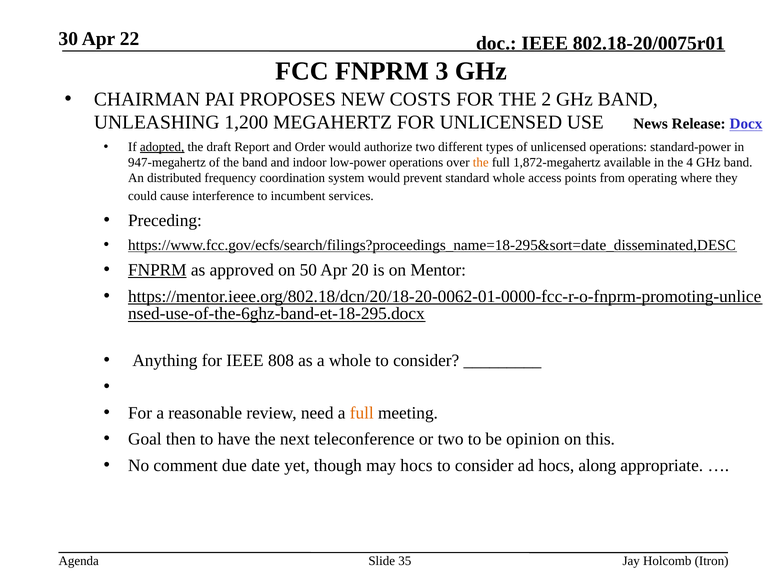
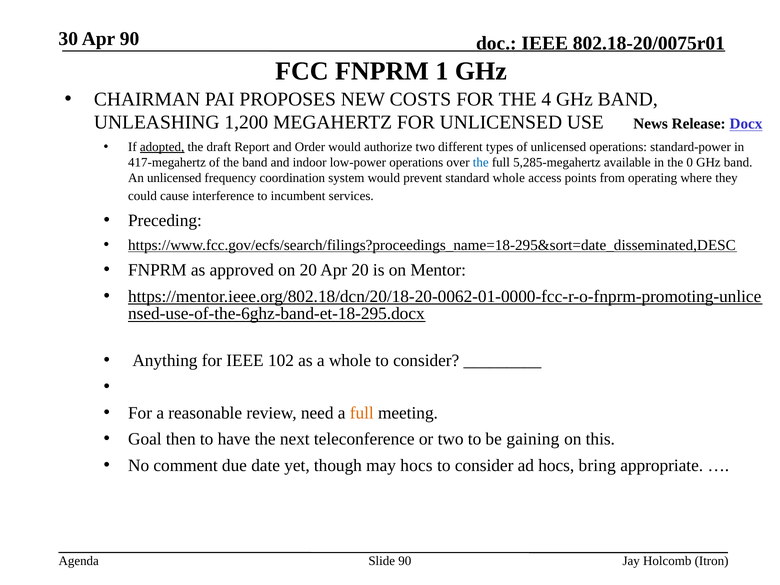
Apr 22: 22 -> 90
3: 3 -> 1
2: 2 -> 4
947-megahertz: 947-megahertz -> 417-megahertz
the at (481, 163) colour: orange -> blue
1,872-megahertz: 1,872-megahertz -> 5,285-megahertz
4: 4 -> 0
An distributed: distributed -> unlicensed
FNPRM at (157, 270) underline: present -> none
on 50: 50 -> 20
808: 808 -> 102
opinion: opinion -> gaining
along: along -> bring
Slide 35: 35 -> 90
